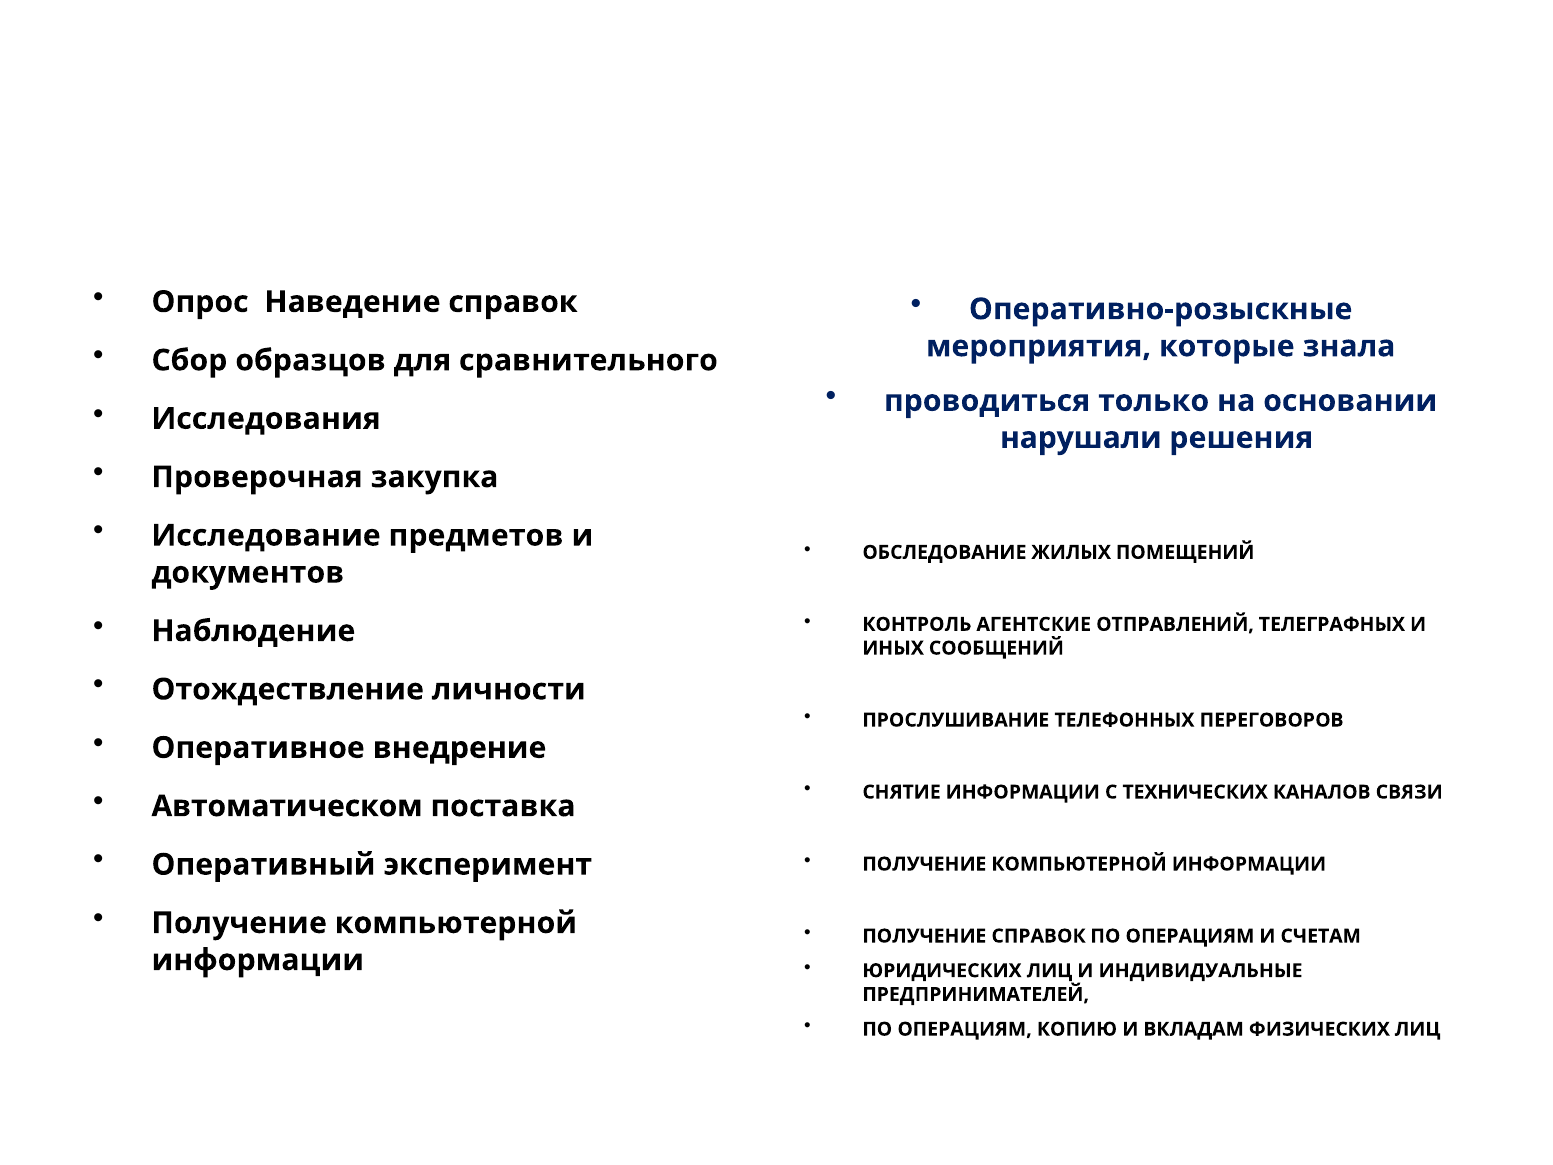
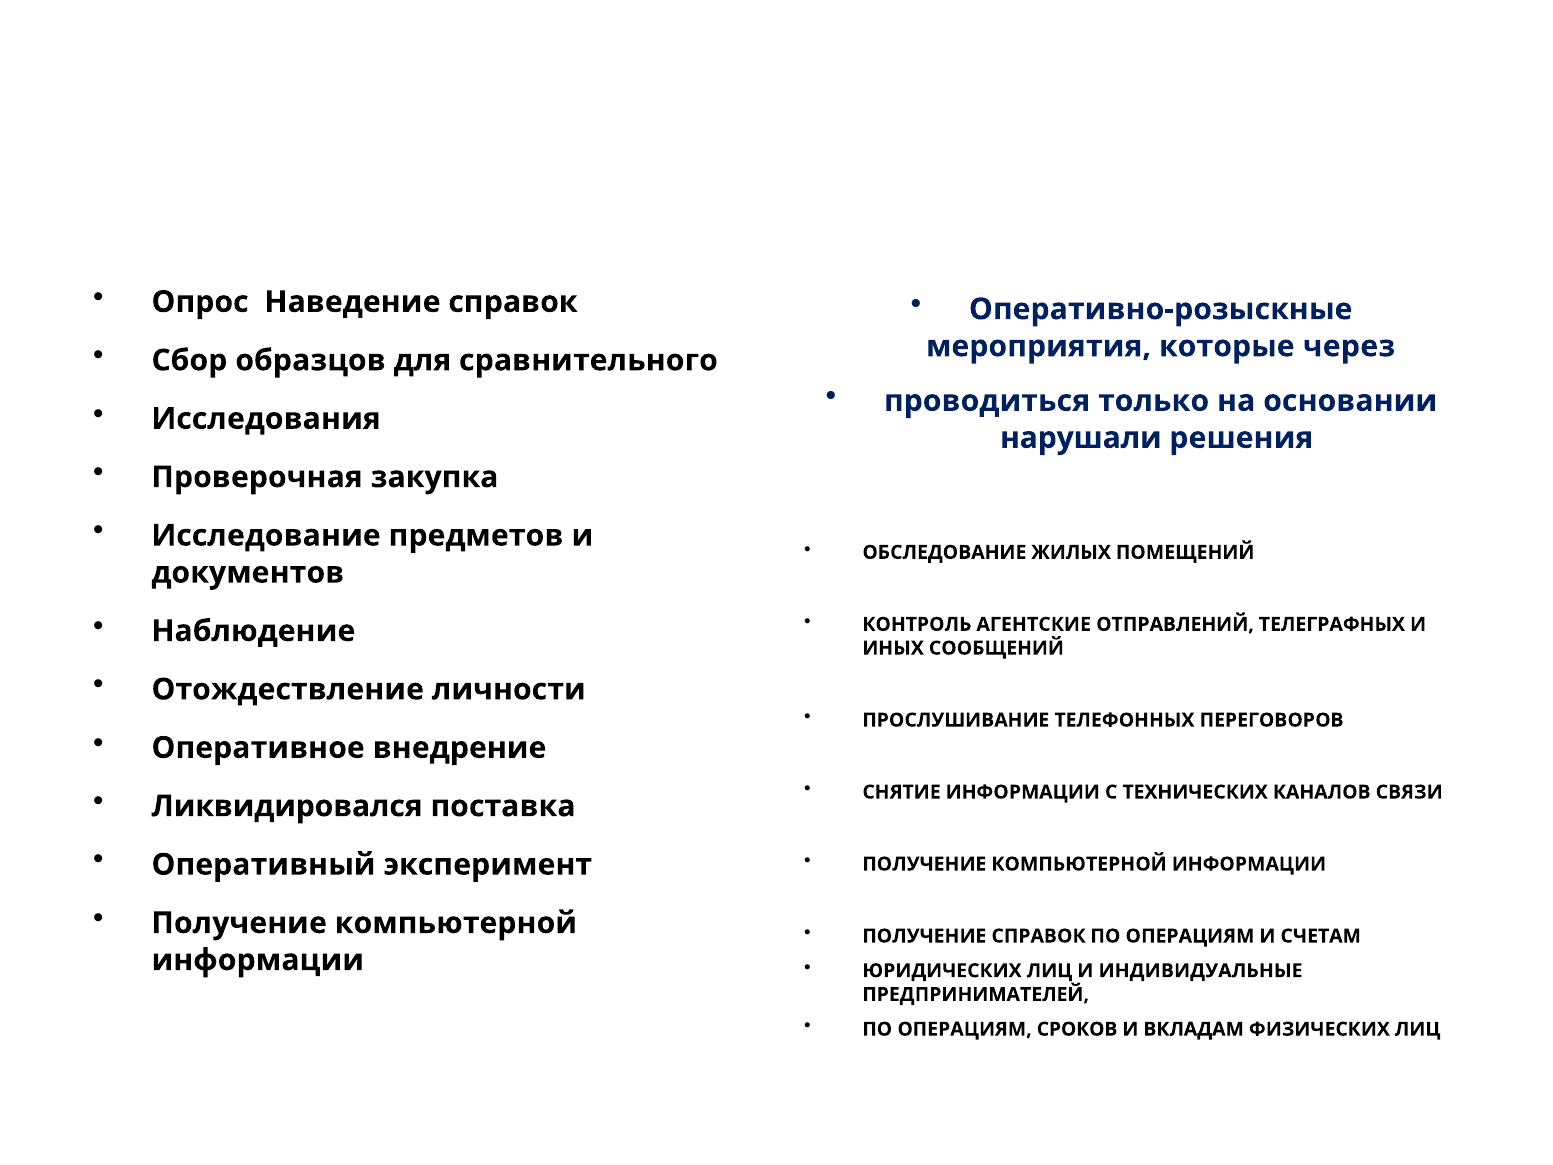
знала: знала -> через
Автоматическом: Автоматическом -> Ликвидировался
КОПИЮ: КОПИЮ -> СРОКОВ
